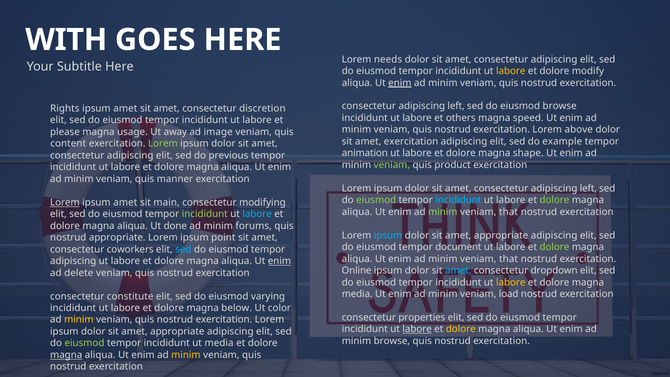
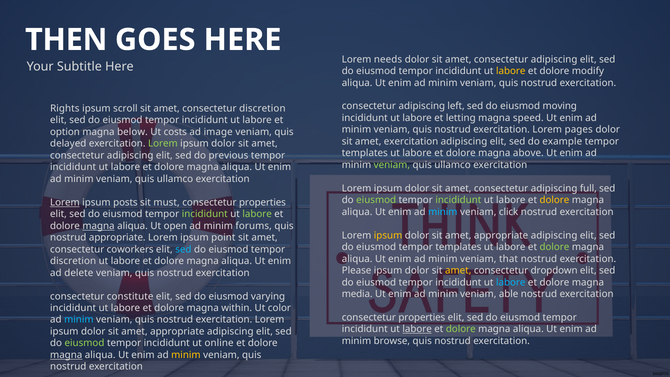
WITH: WITH -> THEN
enim at (400, 83) underline: present -> none
eiusmod browse: browse -> moving
amet at (125, 108): amet -> scroll
others: others -> letting
above: above -> pages
please: please -> option
usage: usage -> below
away: away -> costs
content: content -> delayed
animation at (365, 153): animation -> templates
shape: shape -> above
product at (453, 165): product -> ullamco
manner at (175, 179): manner -> ullamco
amet consectetur adipiscing left: left -> full
incididunt at (458, 200) colour: light blue -> light green
dolore at (554, 200) colour: light green -> yellow
amet at (125, 202): amet -> posts
main: main -> must
modifying at (262, 202): modifying -> properties
minim at (443, 212) colour: light green -> light blue
that at (509, 212): that -> click
labore at (257, 214) colour: light blue -> light green
magna at (98, 226) underline: none -> present
done: done -> open
ipsum at (388, 235) colour: light blue -> yellow
eiusmod tempor document: document -> templates
adipiscing at (73, 261): adipiscing -> discretion
enim at (279, 261) underline: present -> none
Online: Online -> Please
amet at (458, 270) colour: light blue -> yellow
labore at (511, 282) colour: yellow -> light blue
load: load -> able
below: below -> within
minim at (79, 320) colour: yellow -> light blue
dolore at (461, 329) colour: yellow -> light green
ut media: media -> online
